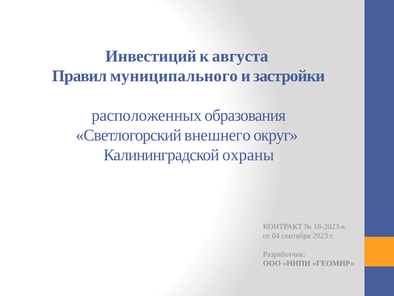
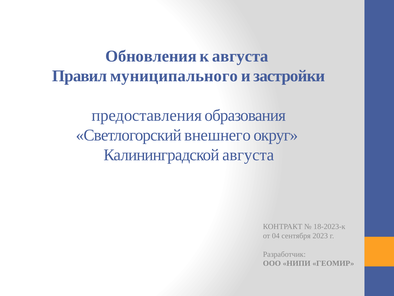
Инвестиций: Инвестиций -> Обновления
расположенных: расположенных -> предоставления
Калининградской охраны: охраны -> августа
